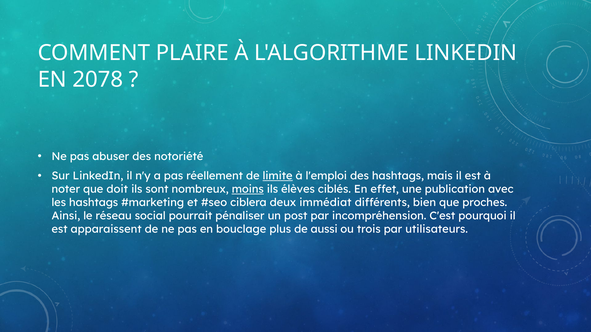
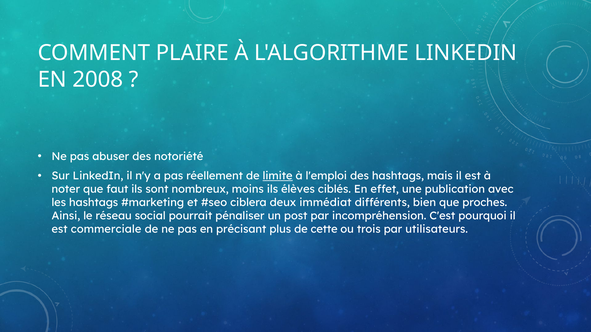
2078: 2078 -> 2008
doit: doit -> faut
moins underline: present -> none
apparaissent: apparaissent -> commerciale
bouclage: bouclage -> précisant
aussi: aussi -> cette
